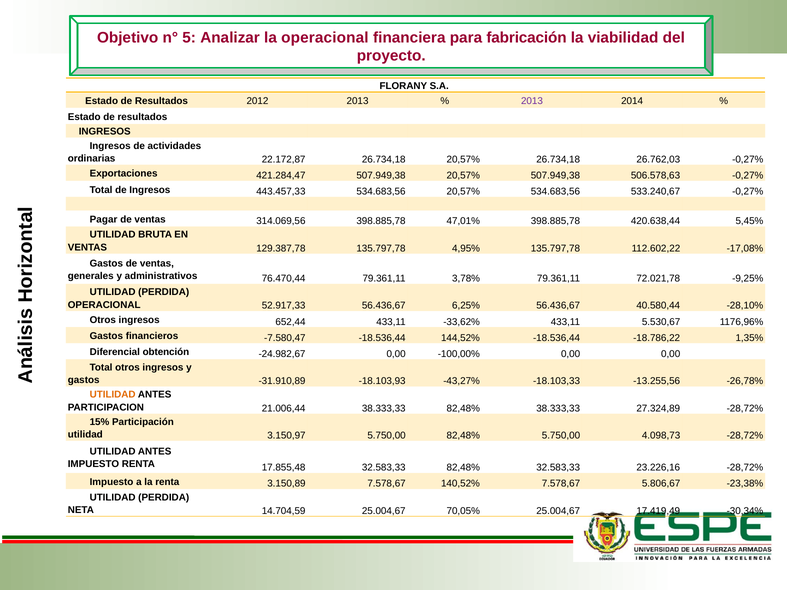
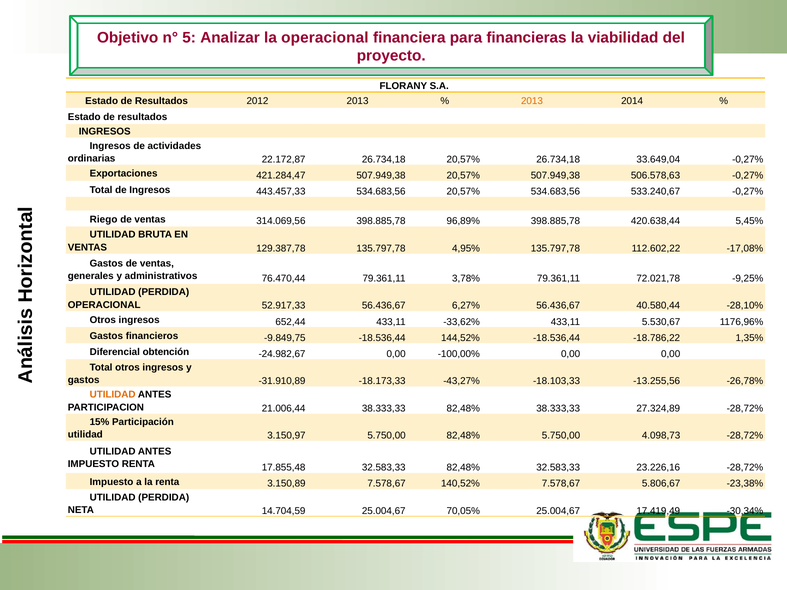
fabricación: fabricación -> financieras
2013 at (532, 101) colour: purple -> orange
26.762,03: 26.762,03 -> 33.649,04
Pagar: Pagar -> Riego
47,01%: 47,01% -> 96,89%
6,25%: 6,25% -> 6,27%
-7.580,47: -7.580,47 -> -9.849,75
-18.103,93: -18.103,93 -> -18.173,33
